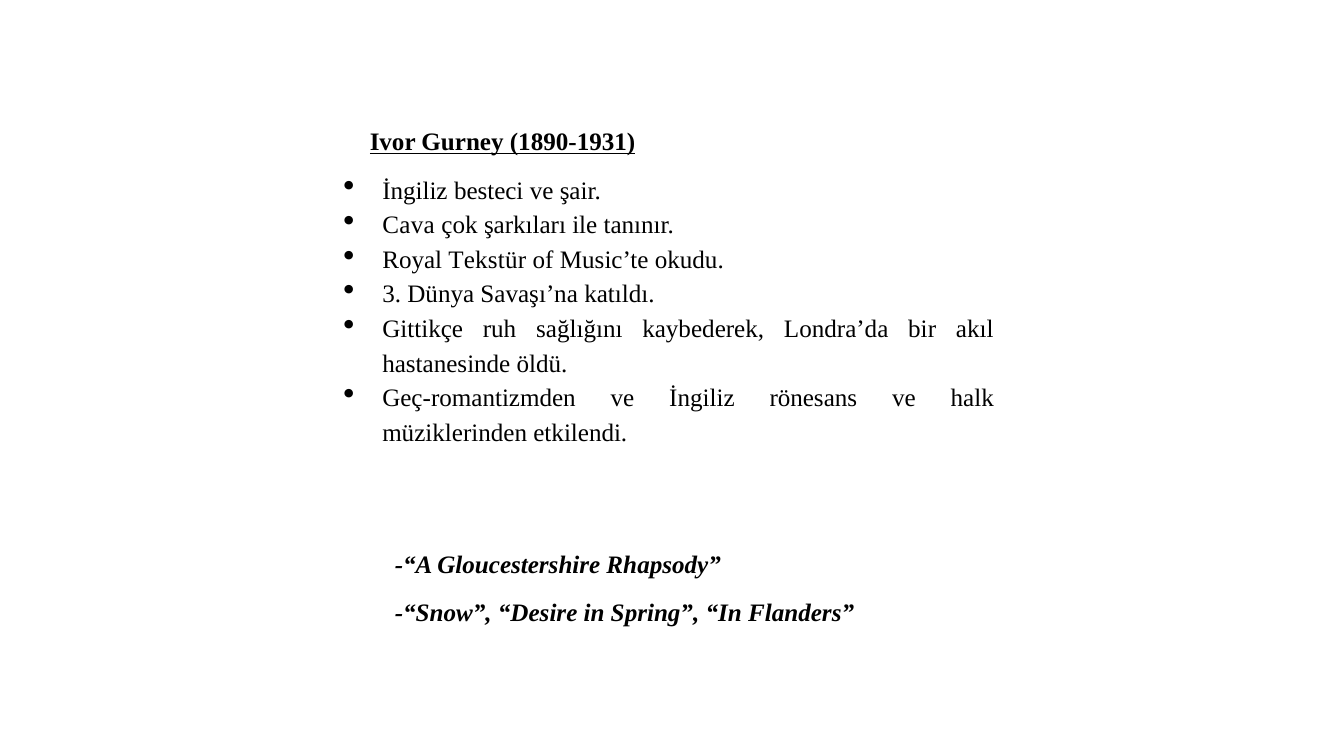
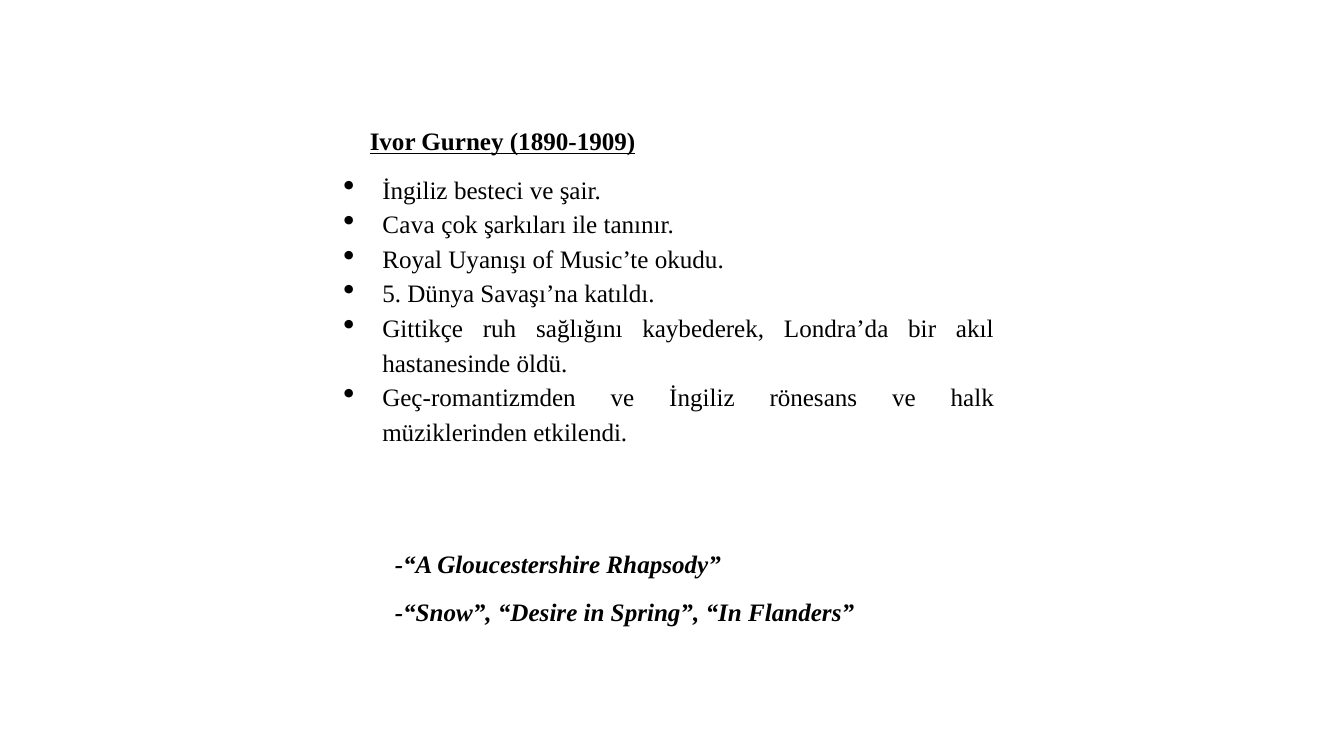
1890-1931: 1890-1931 -> 1890-1909
Tekstür: Tekstür -> Uyanışı
3: 3 -> 5
